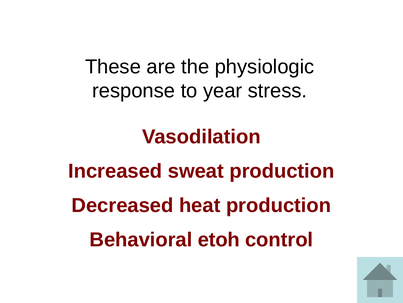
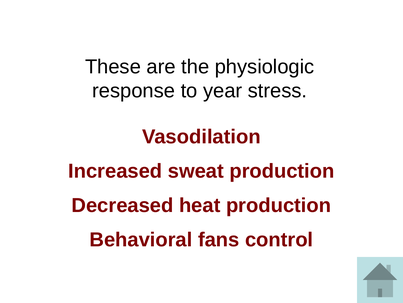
etoh: etoh -> fans
